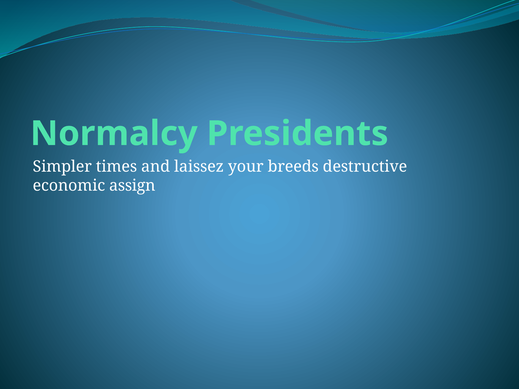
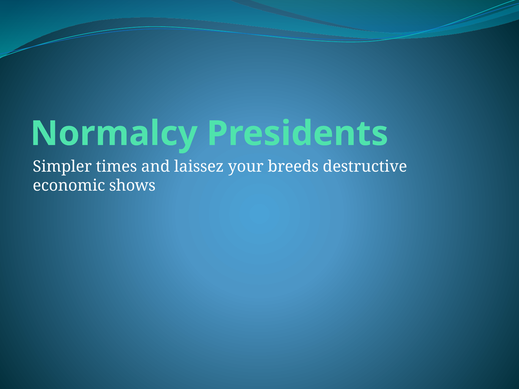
assign: assign -> shows
